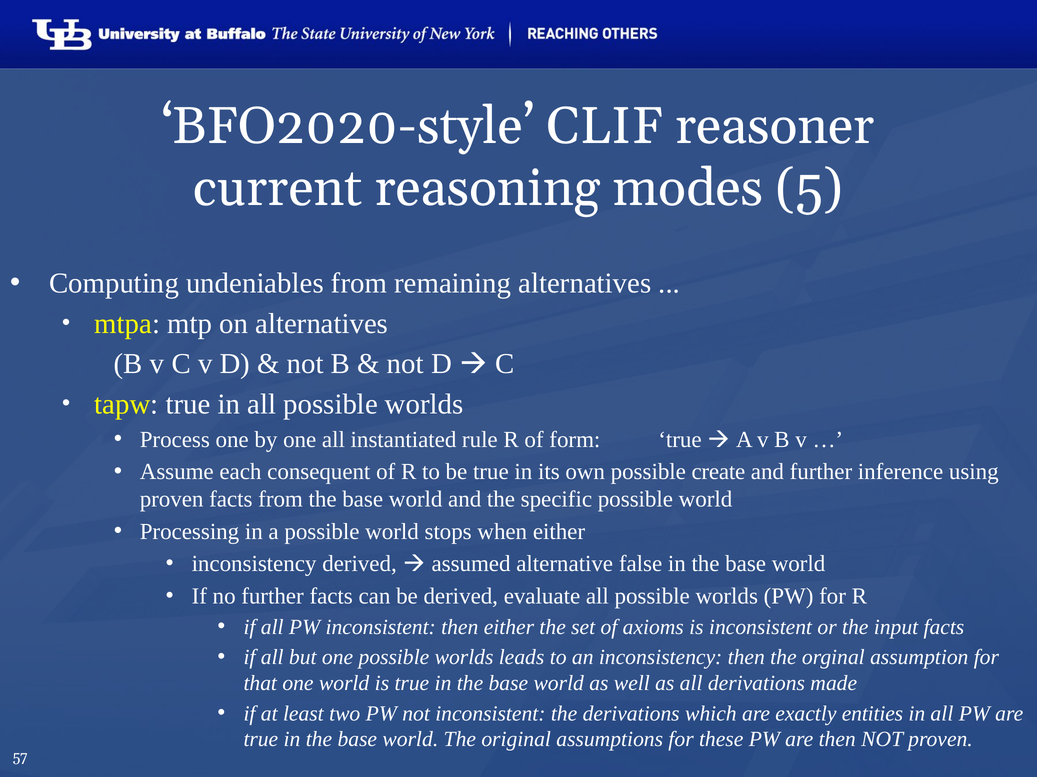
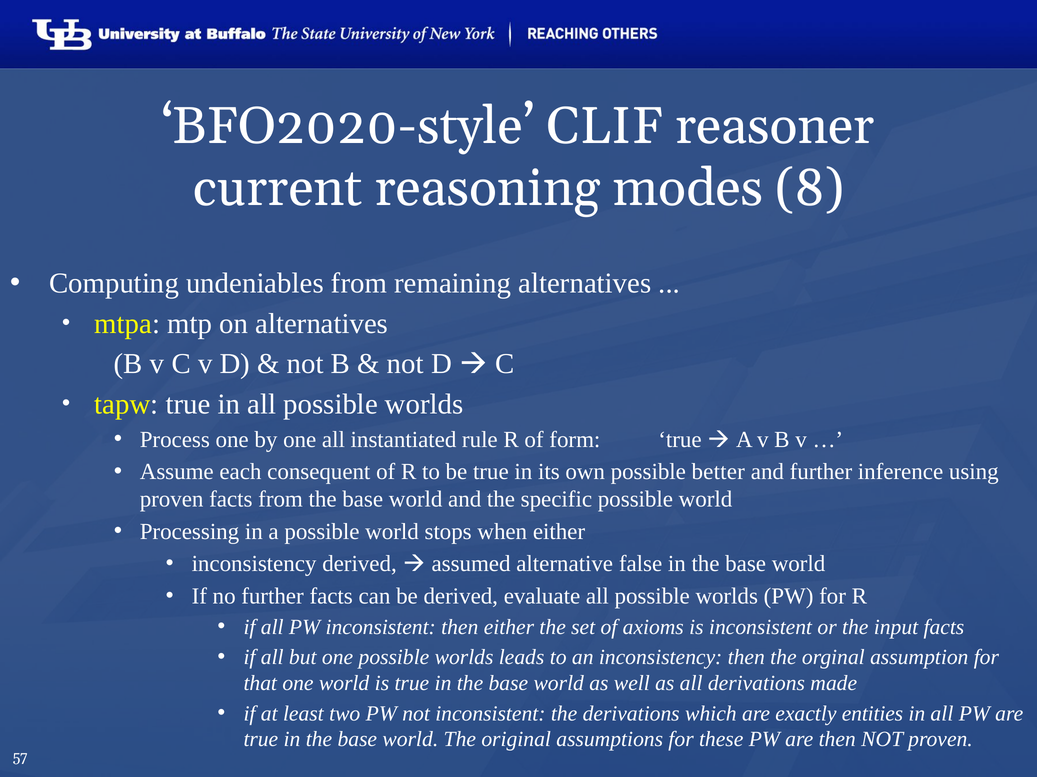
5: 5 -> 8
create: create -> better
